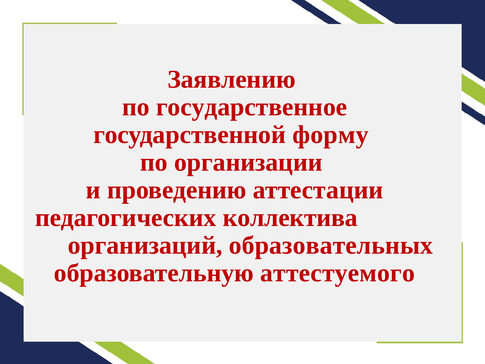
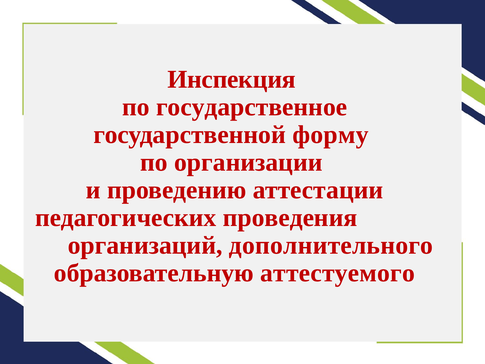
Заявлению: Заявлению -> Инспекция
коллектива: коллектива -> проведения
образовательных: образовательных -> дополнительного
